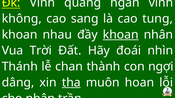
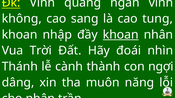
nhau: nhau -> nhập
chan: chan -> cành
tha underline: present -> none
hoan: hoan -> năng
